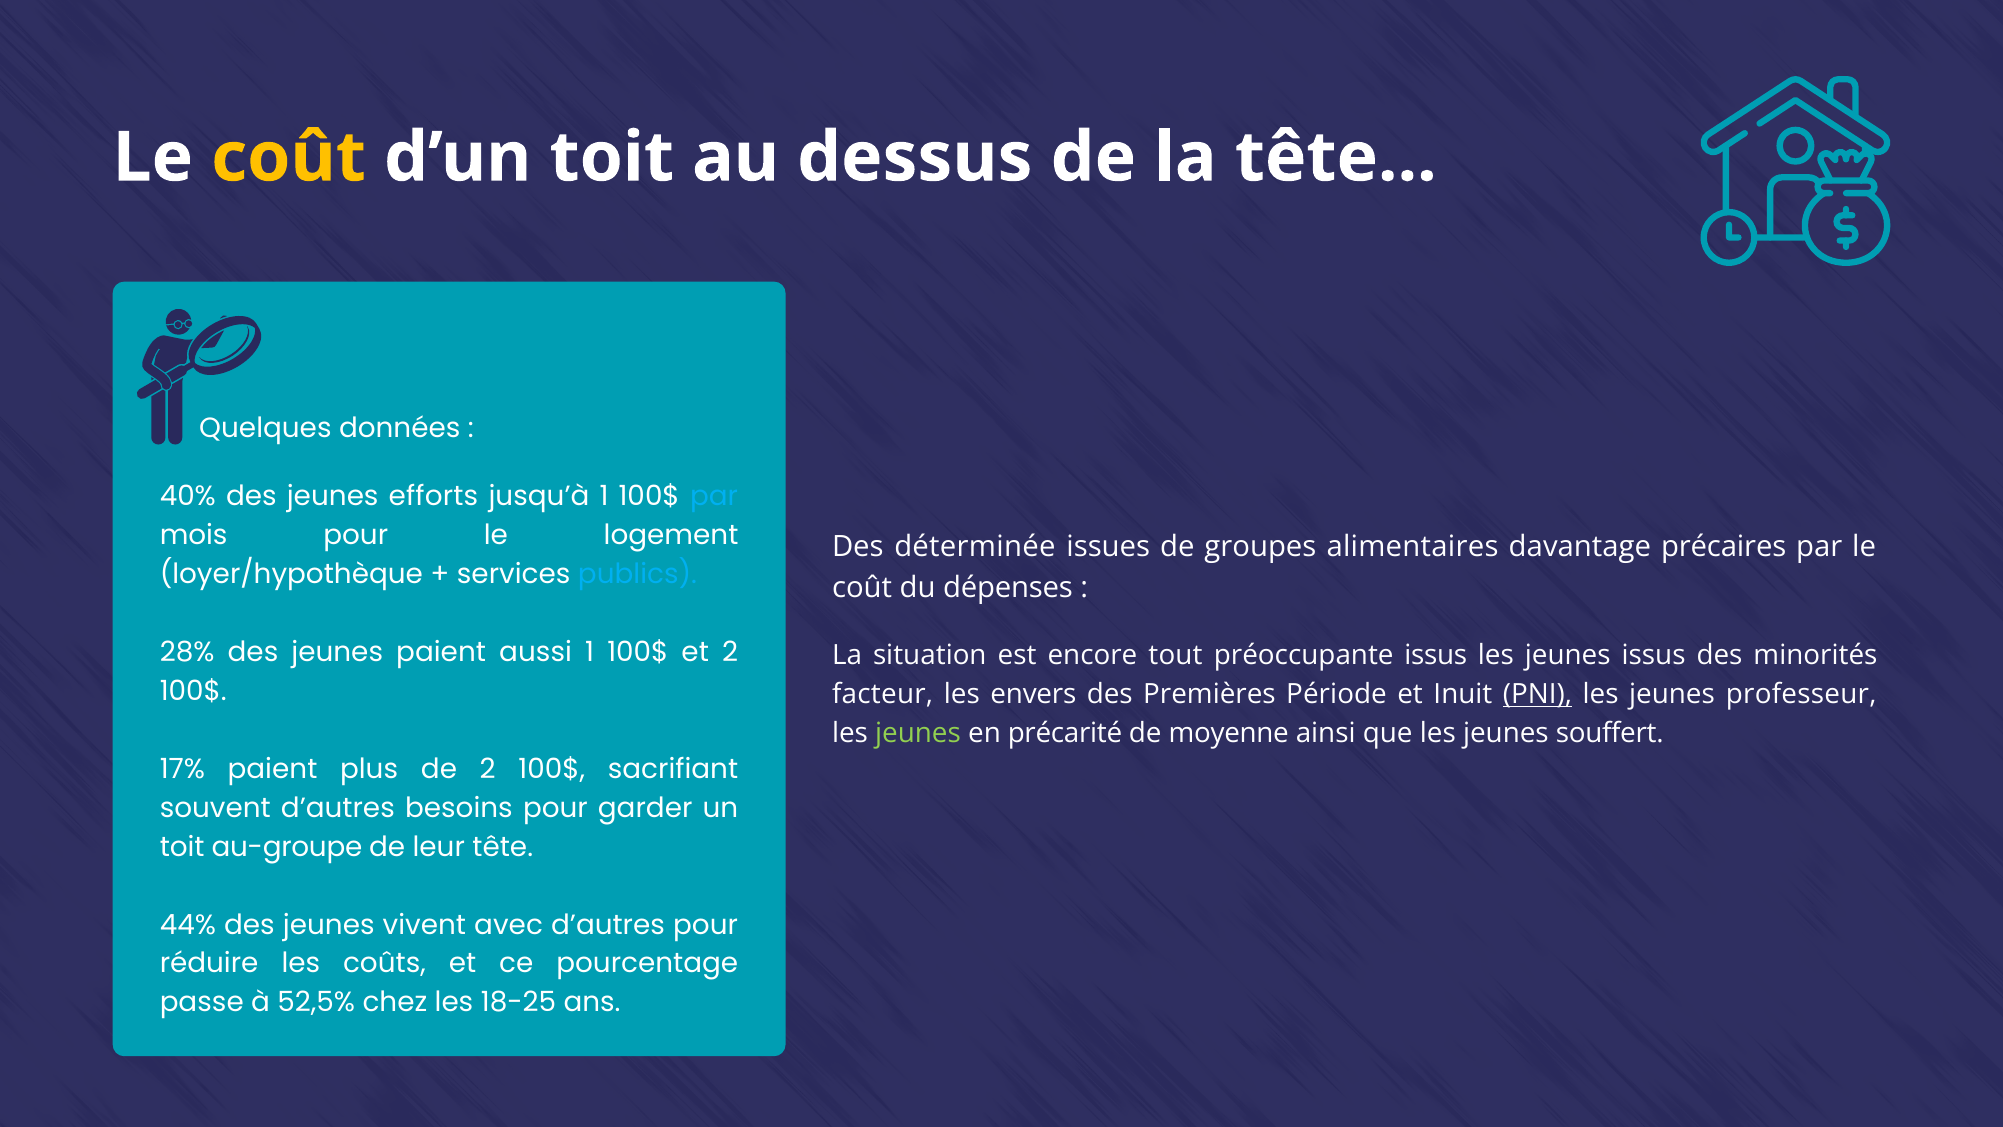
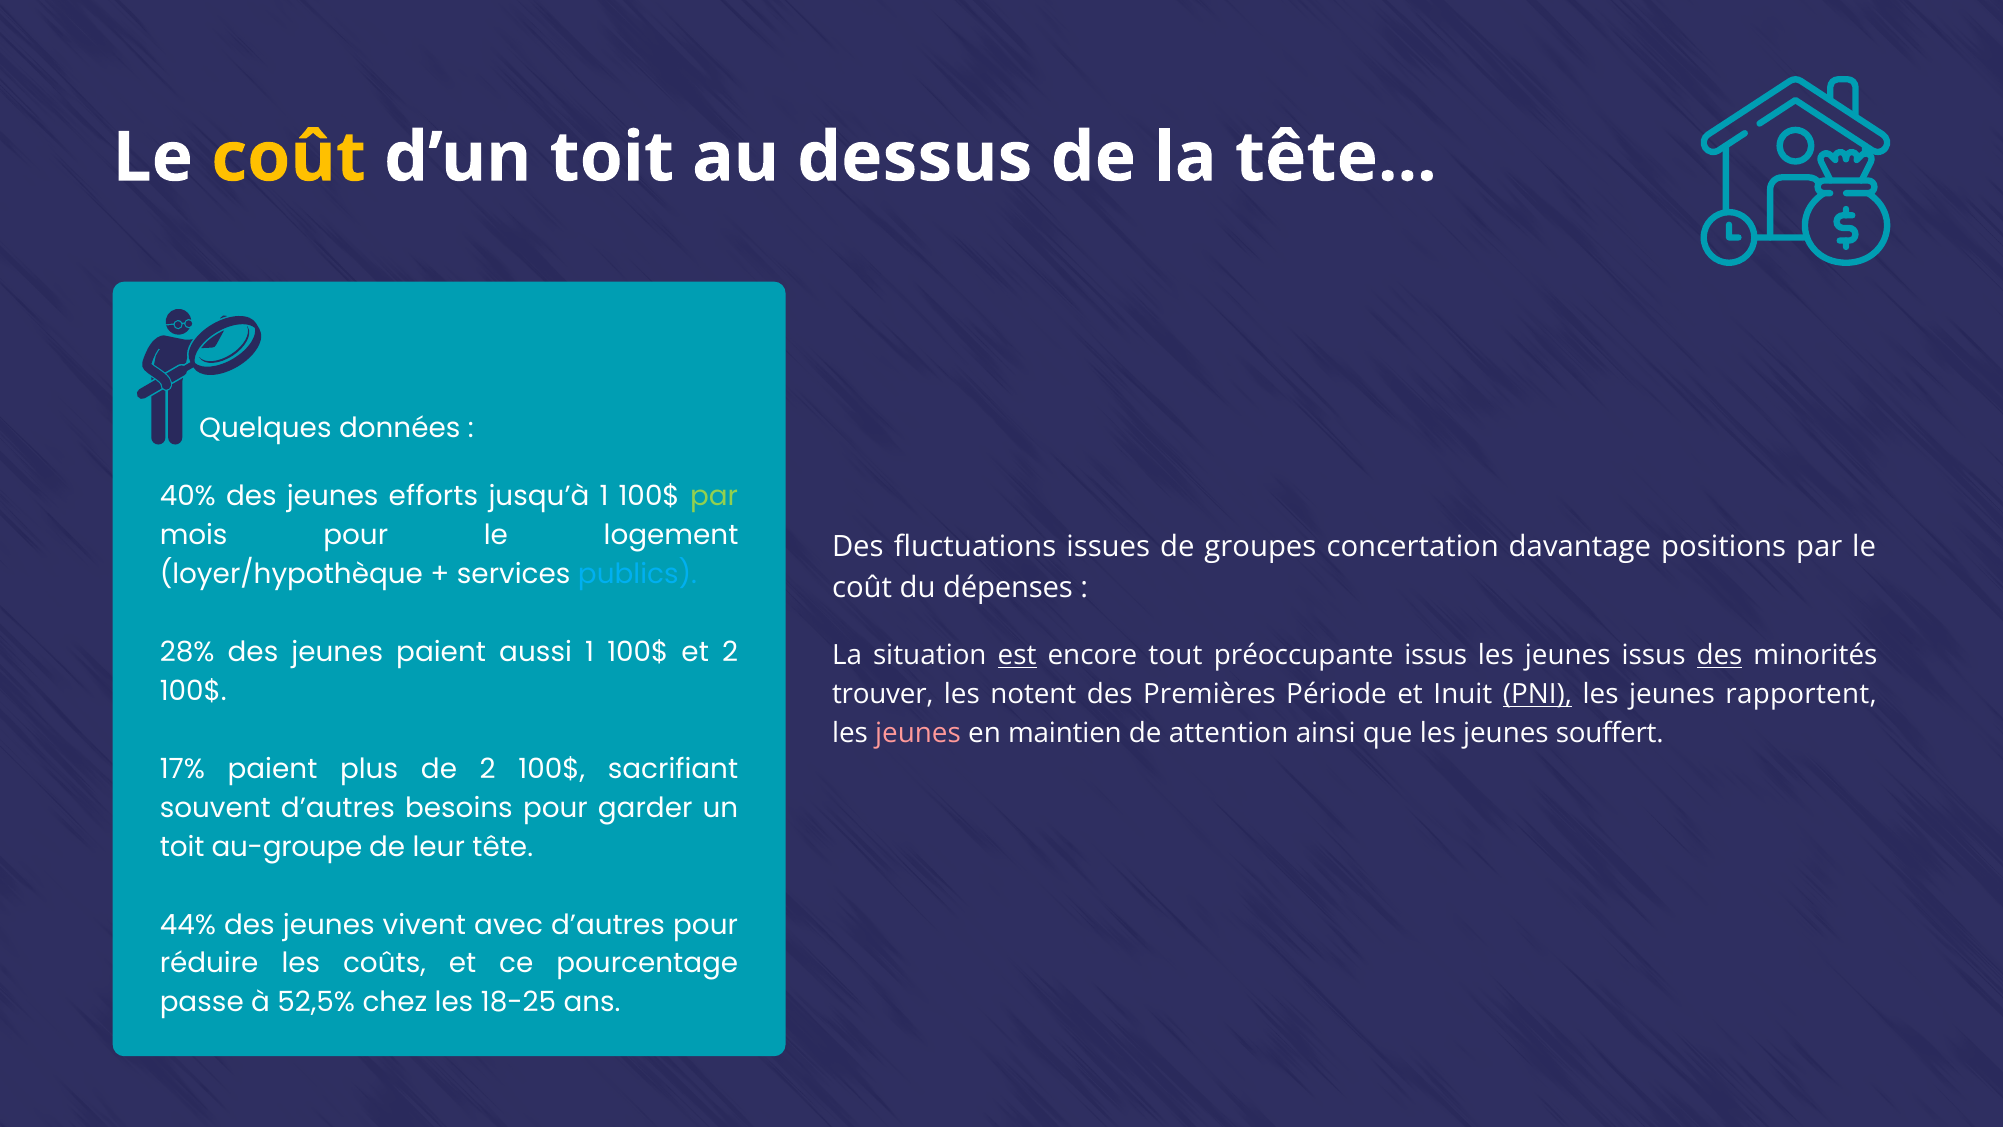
par at (714, 496) colour: light blue -> light green
déterminée: déterminée -> fluctuations
alimentaires: alimentaires -> concertation
précaires: précaires -> positions
est underline: none -> present
des at (1719, 655) underline: none -> present
facteur: facteur -> trouver
envers: envers -> notent
professeur: professeur -> rapportent
jeunes at (918, 733) colour: light green -> pink
précarité: précarité -> maintien
moyenne: moyenne -> attention
